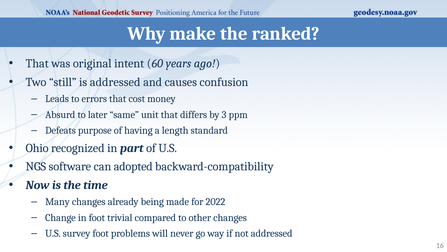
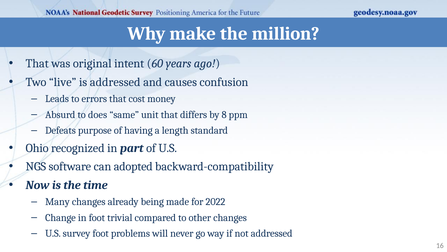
ranked: ranked -> million
still: still -> live
later: later -> does
3: 3 -> 8
